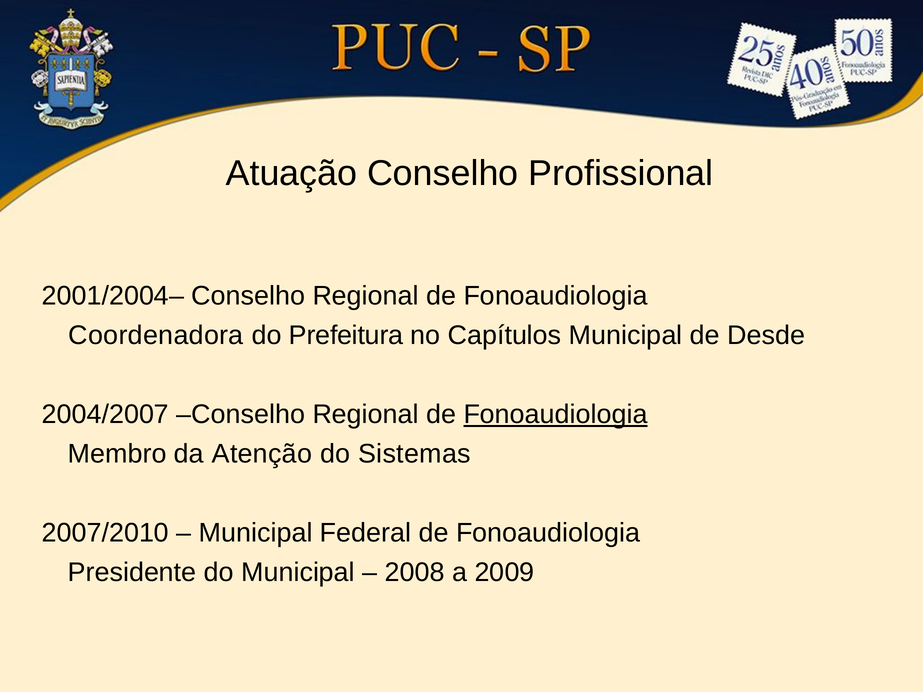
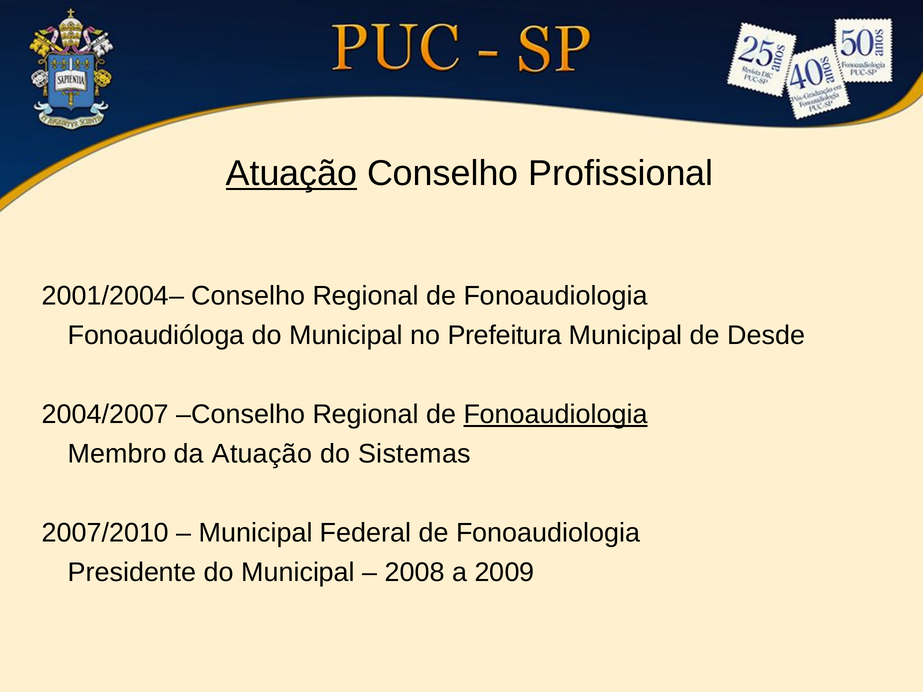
Atuação at (291, 174) underline: none -> present
Coordenadora: Coordenadora -> Fonoaudióloga
Prefeitura at (346, 336): Prefeitura -> Municipal
Capítulos: Capítulos -> Prefeitura
da Atenção: Atenção -> Atuação
